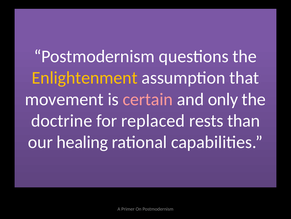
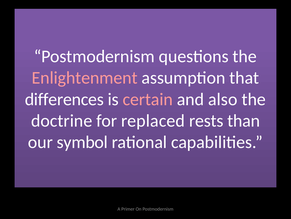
Enlightenment colour: yellow -> pink
movement: movement -> differences
only: only -> also
healing: healing -> symbol
